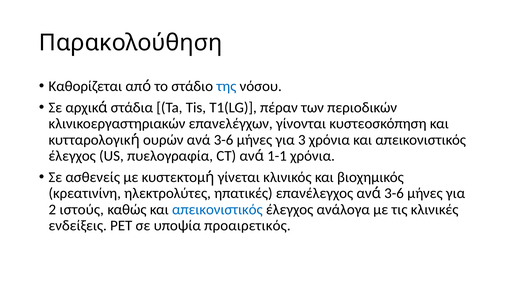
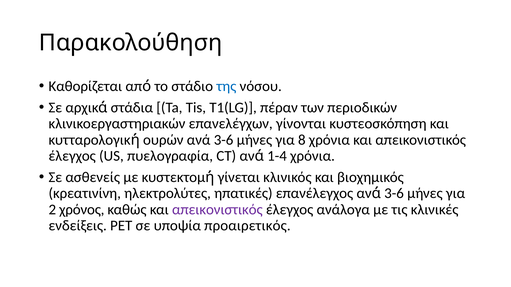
3: 3 -> 8
1-1: 1-1 -> 1-4
ιστούς: ιστούς -> χρόνος
απεικονιστικός at (217, 210) colour: blue -> purple
